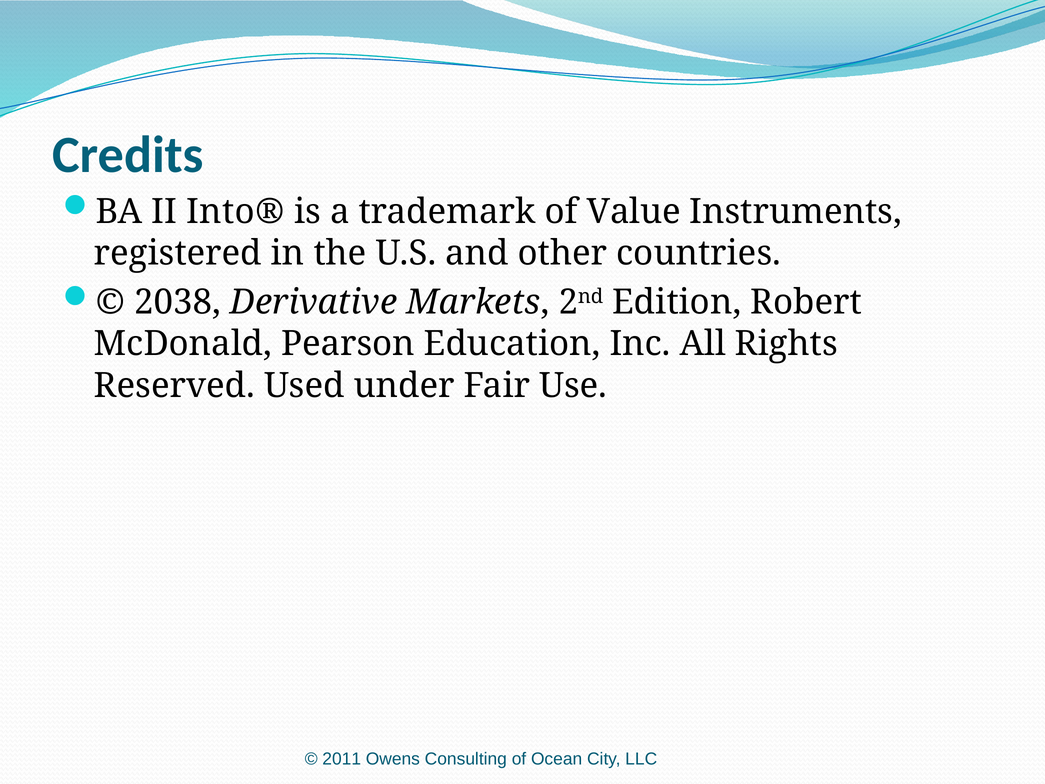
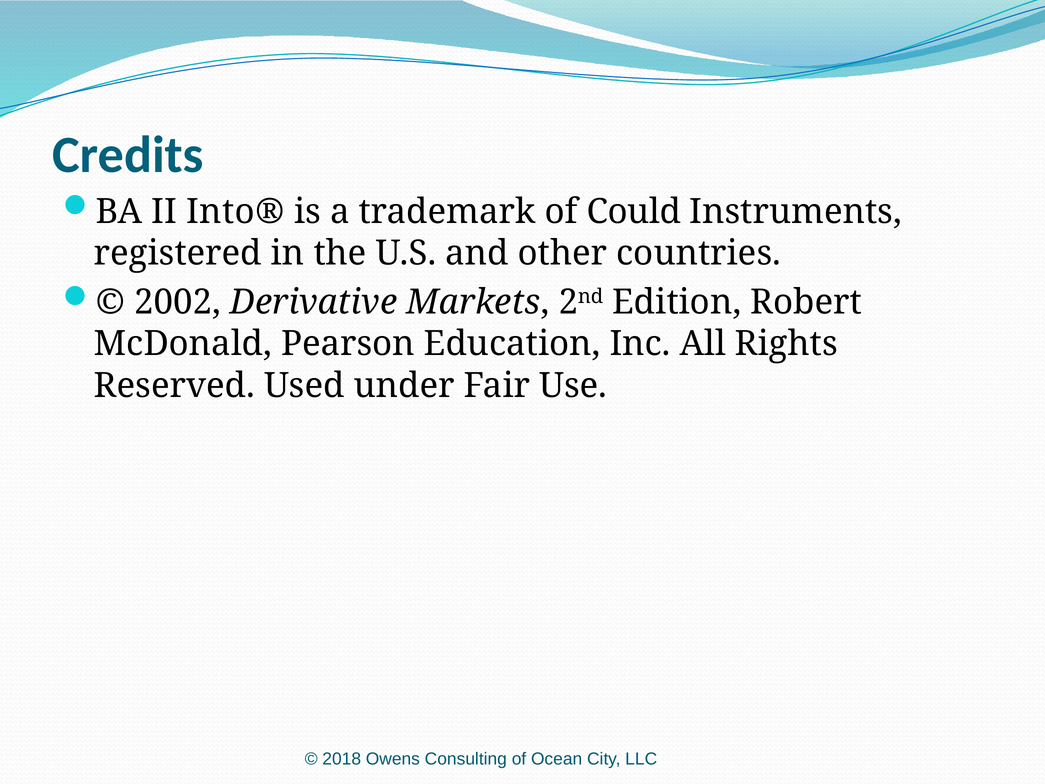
Value: Value -> Could
2038: 2038 -> 2002
2011: 2011 -> 2018
